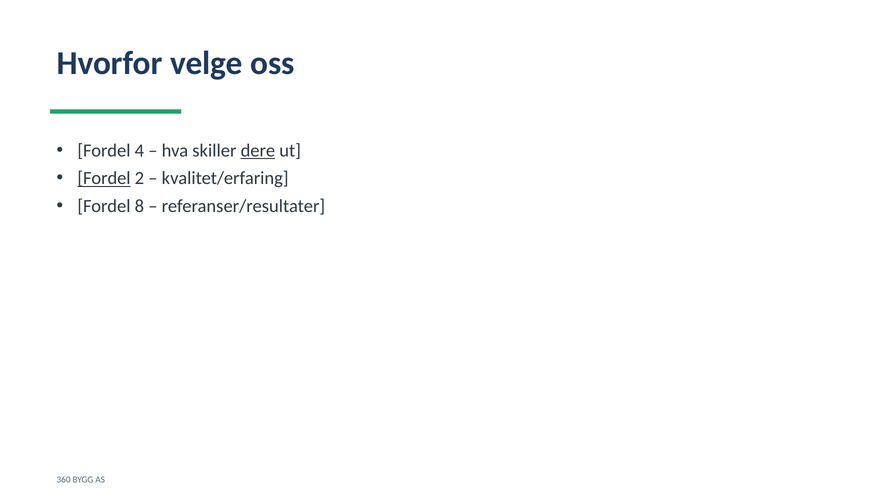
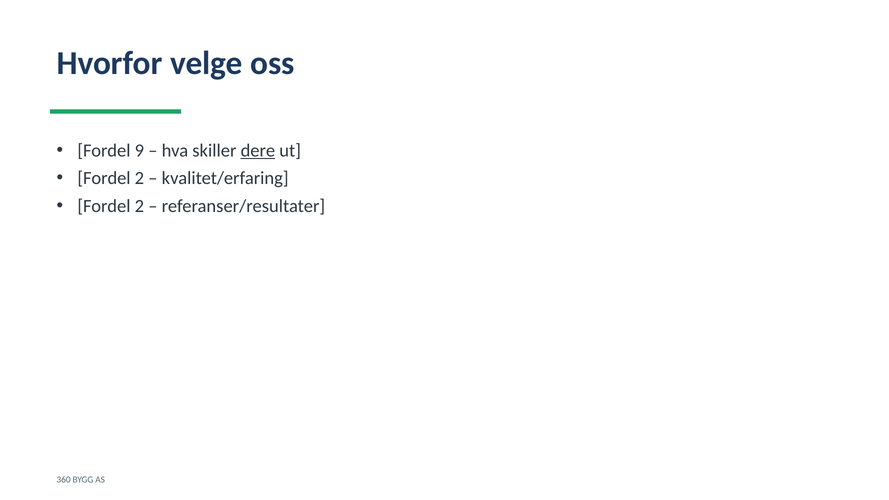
4: 4 -> 9
Fordel at (104, 178) underline: present -> none
8 at (139, 206): 8 -> 2
